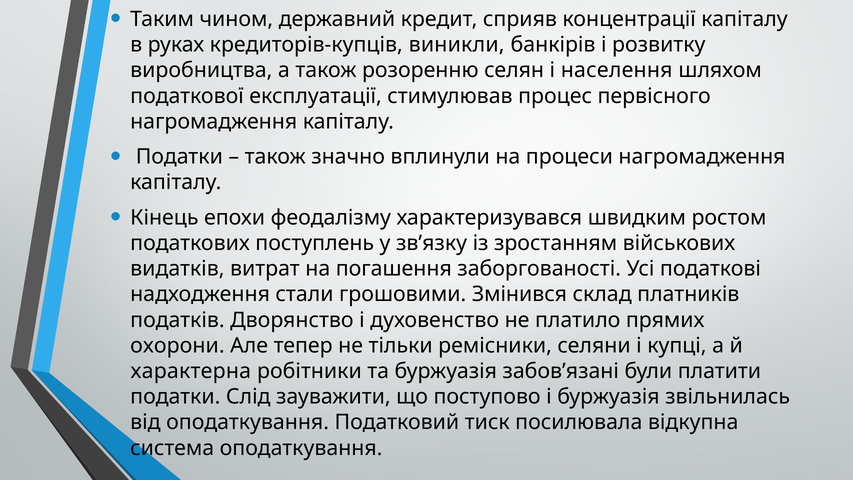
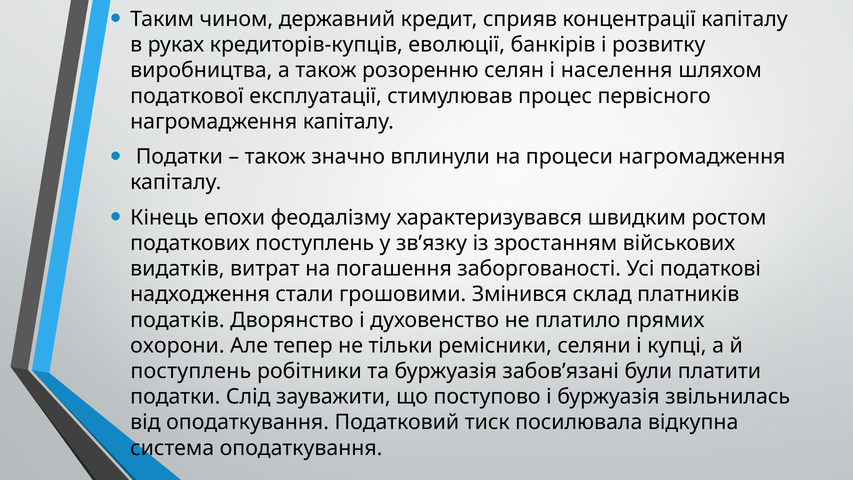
виникли: виникли -> еволюції
характерна at (191, 371): характерна -> поступлень
